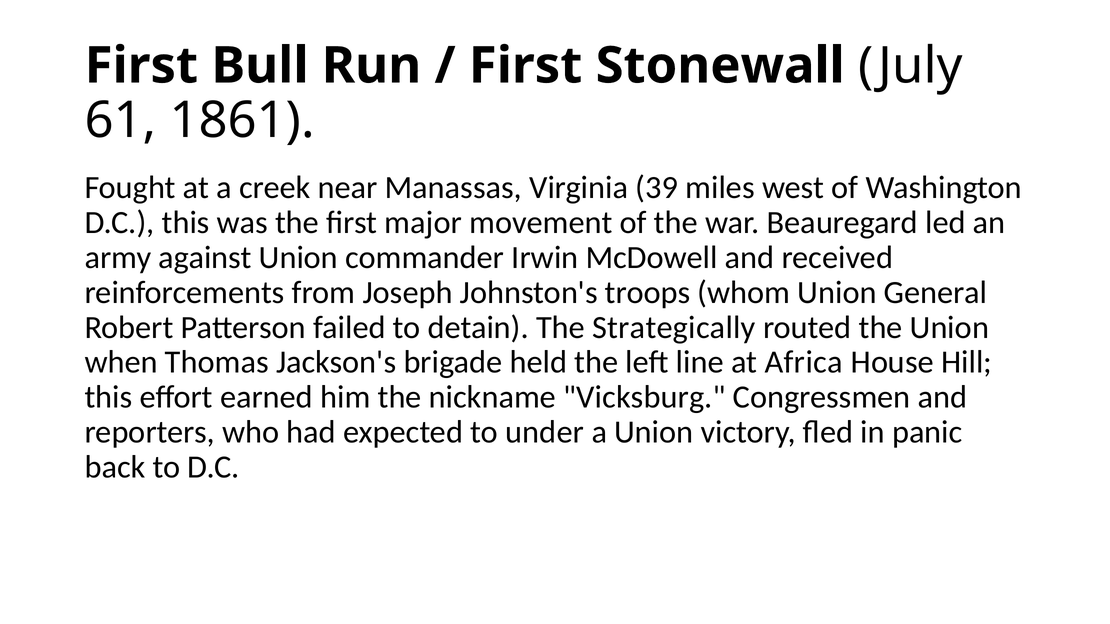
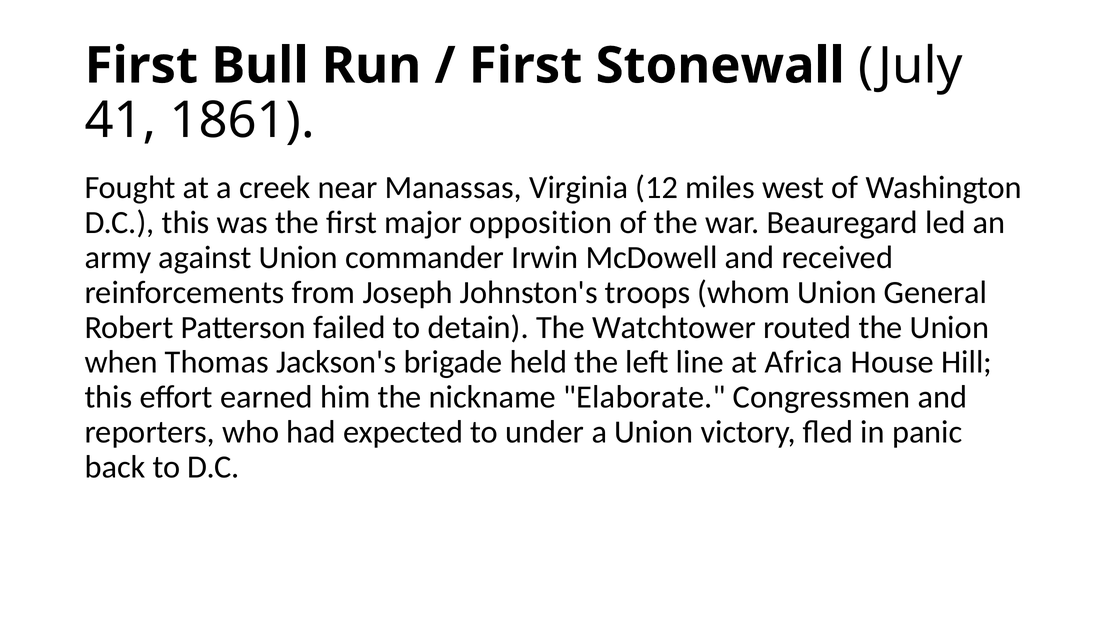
61: 61 -> 41
39: 39 -> 12
movement: movement -> opposition
Strategically: Strategically -> Watchtower
Vicksburg: Vicksburg -> Elaborate
